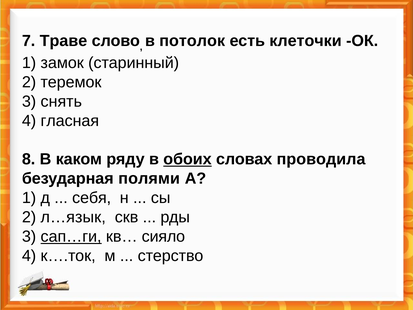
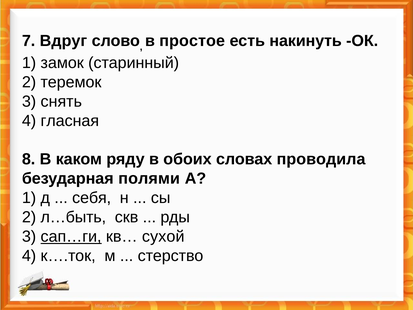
Траве: Траве -> Вдруг
потолок: потолок -> простое
клеточки: клеточки -> накинуть
обоих underline: present -> none
л…язык: л…язык -> л…быть
сияло: сияло -> сухой
